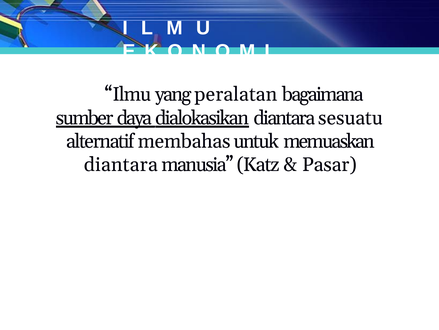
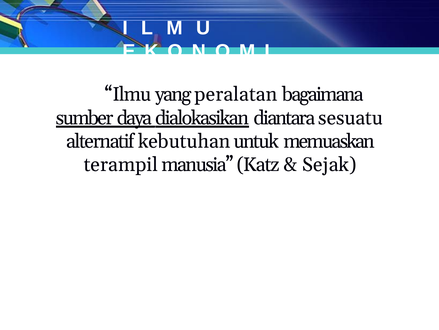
membahas: membahas -> kebutuhan
diantara at (121, 164): diantara -> terampil
Pasar: Pasar -> Sejak
